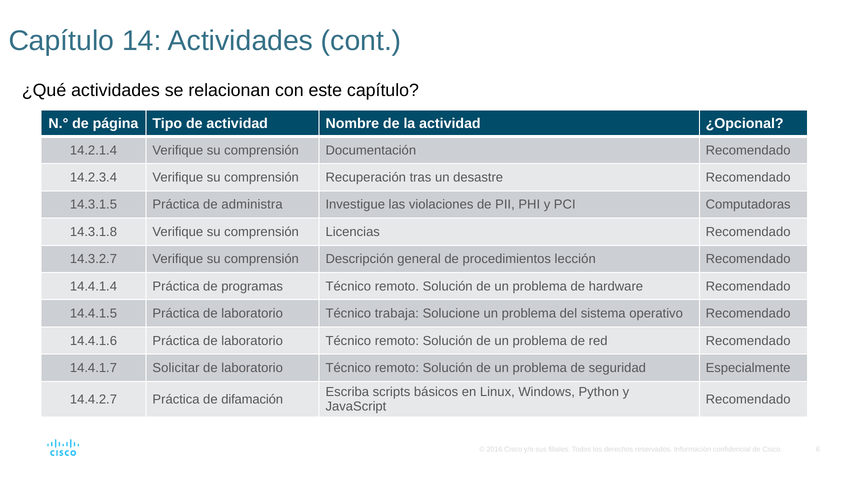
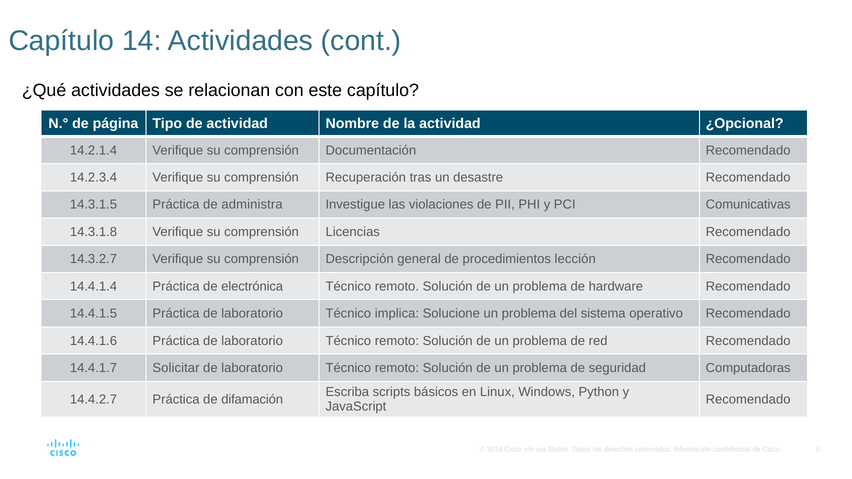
Computadoras: Computadoras -> Comunicativas
programas: programas -> electrónica
trabaja: trabaja -> implica
Especialmente: Especialmente -> Computadoras
